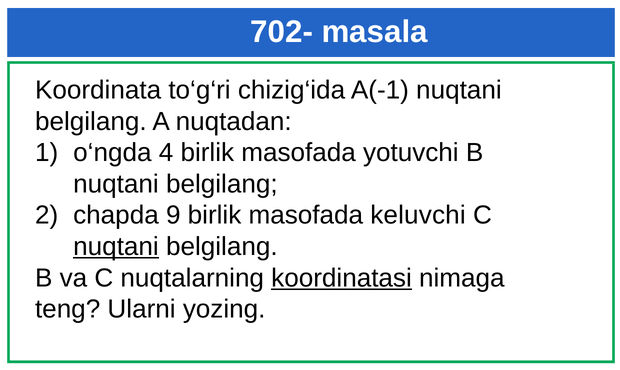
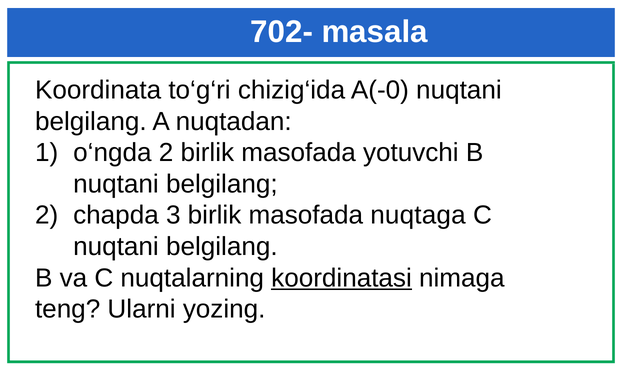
A(-1: A(-1 -> A(-0
o‘ngda 4: 4 -> 2
9: 9 -> 3
keluvchi: keluvchi -> nuqtaga
nuqtani at (116, 247) underline: present -> none
